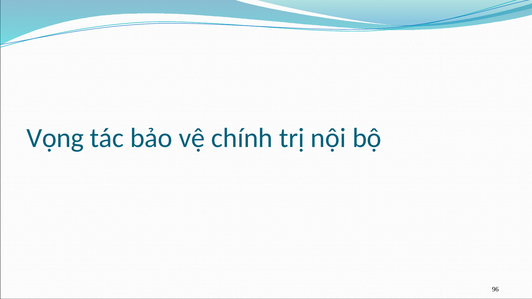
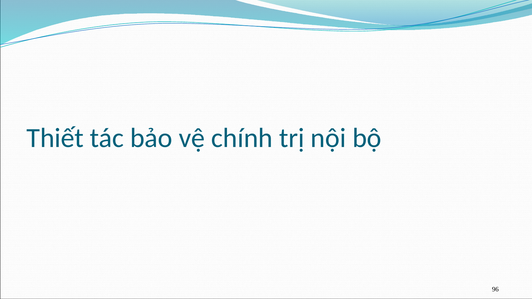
Vọng: Vọng -> Thiết
